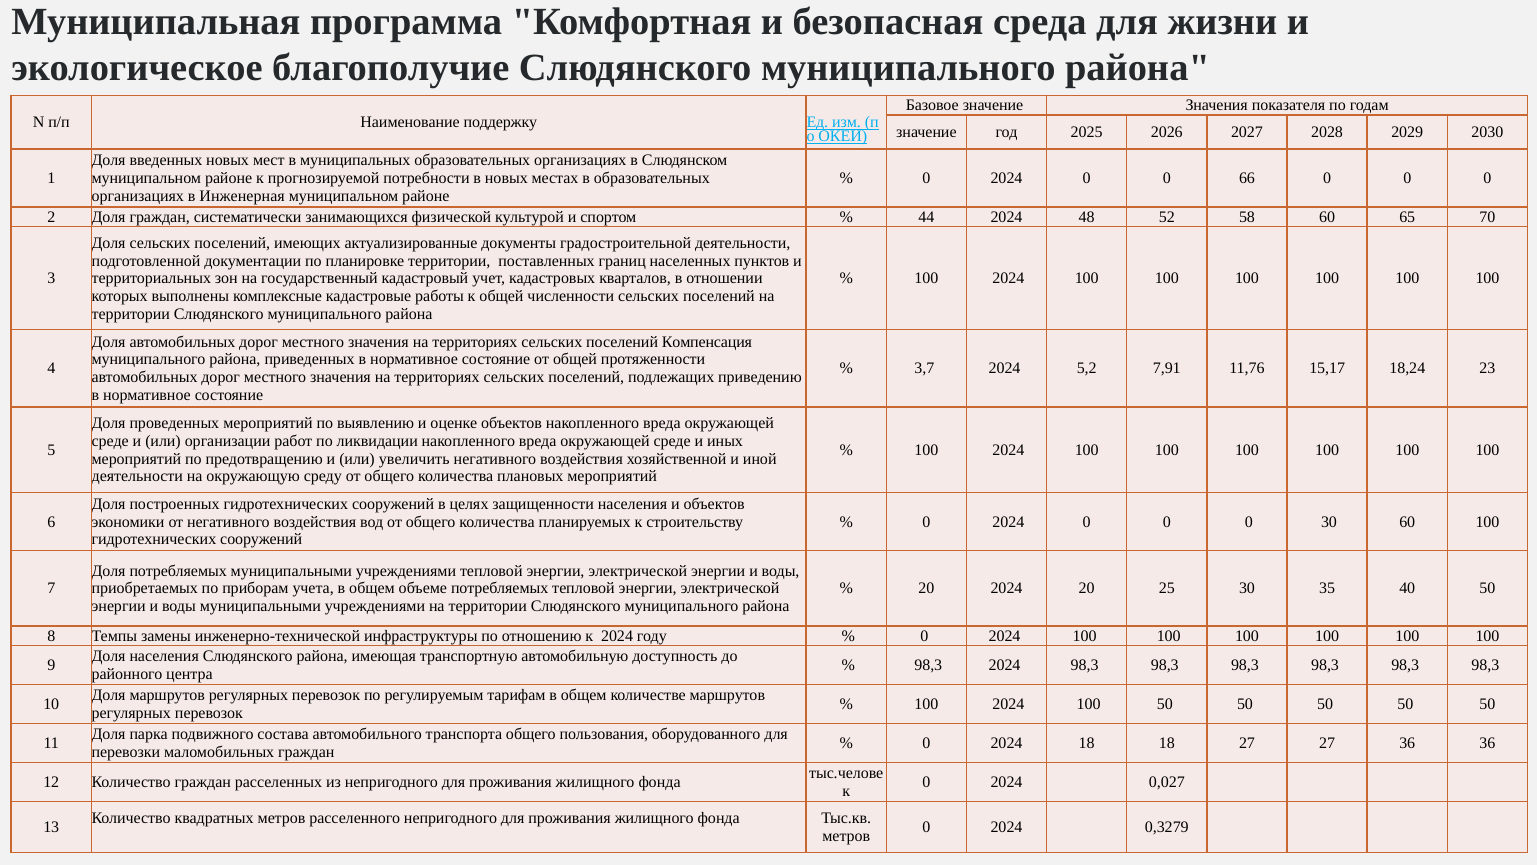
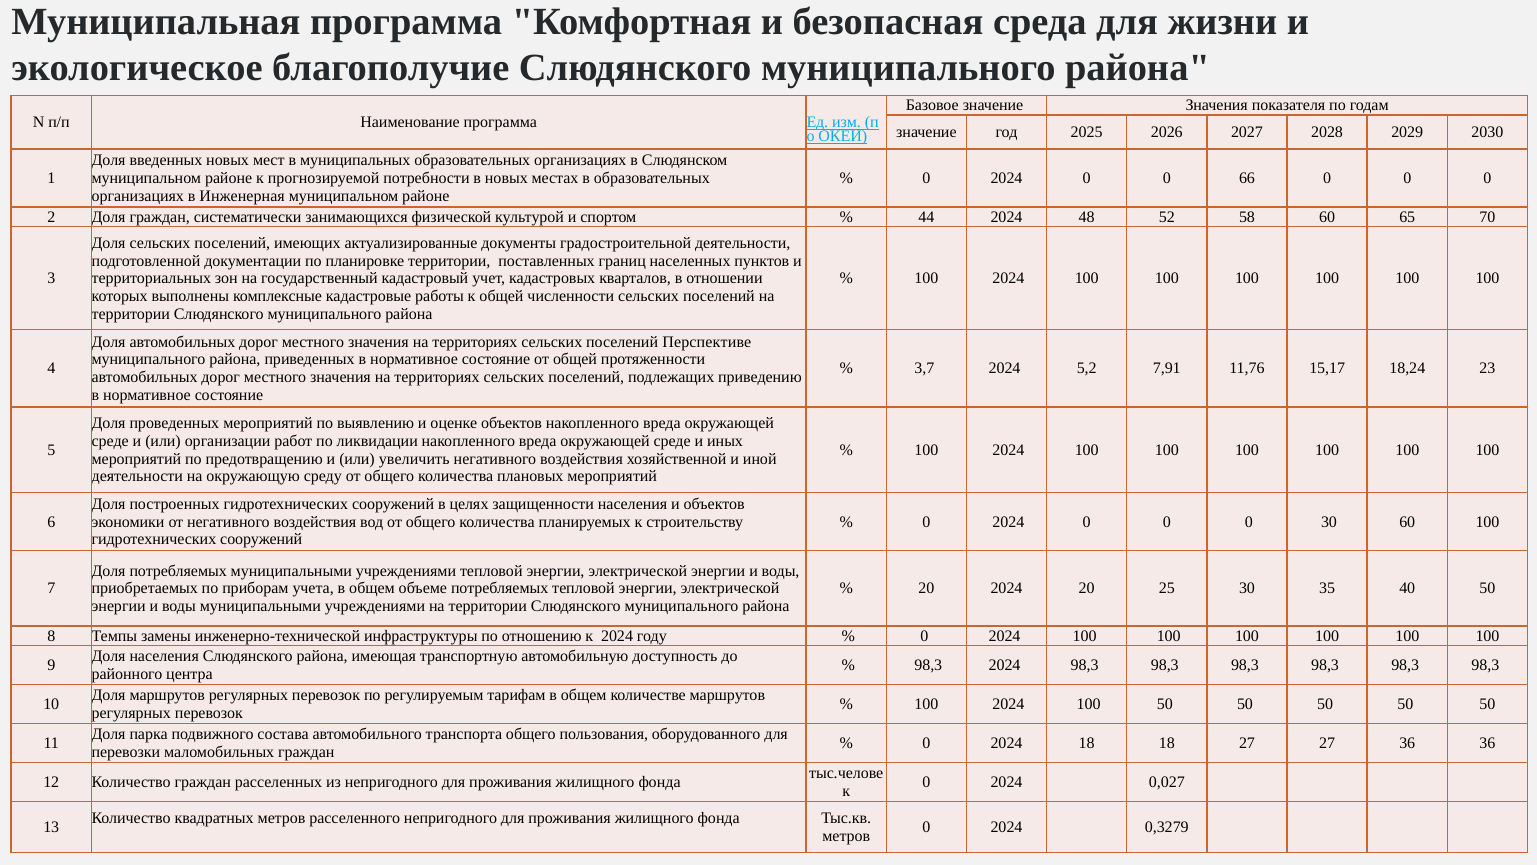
Наименование поддержку: поддержку -> программа
Компенсация: Компенсация -> Перспективе
